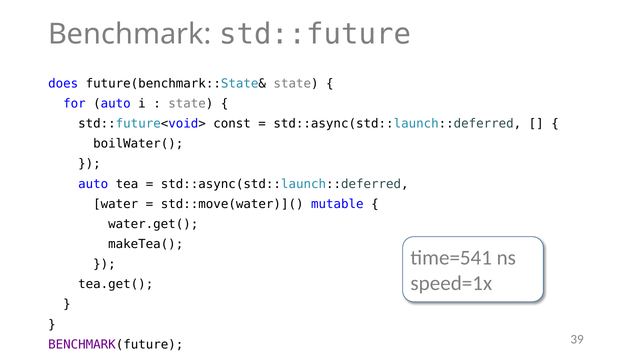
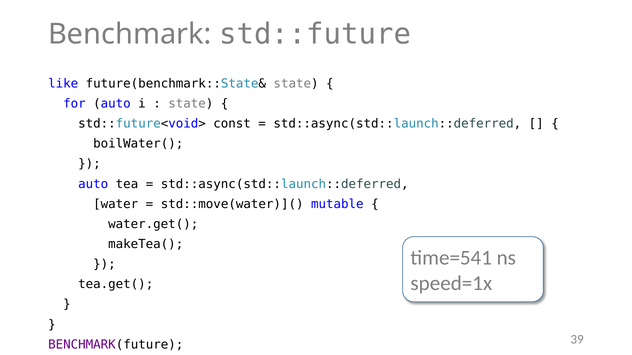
does: does -> like
